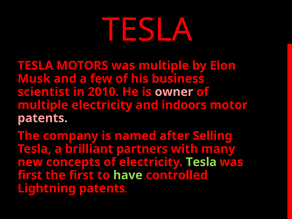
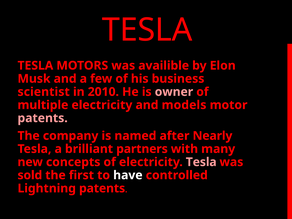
was multiple: multiple -> availible
indoors: indoors -> models
Selling: Selling -> Nearly
Tesla at (201, 162) colour: light green -> pink
first at (30, 175): first -> sold
have colour: light green -> white
